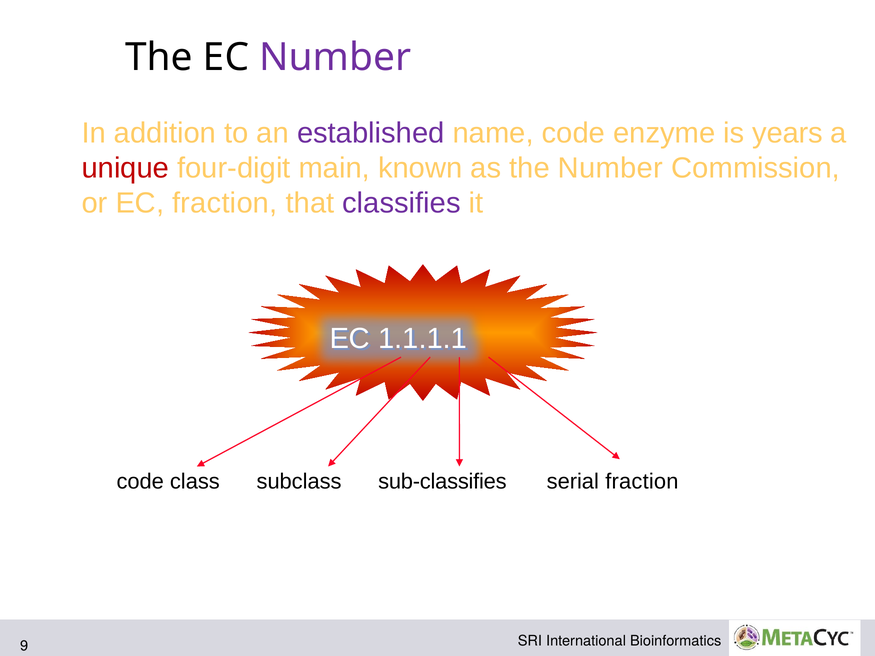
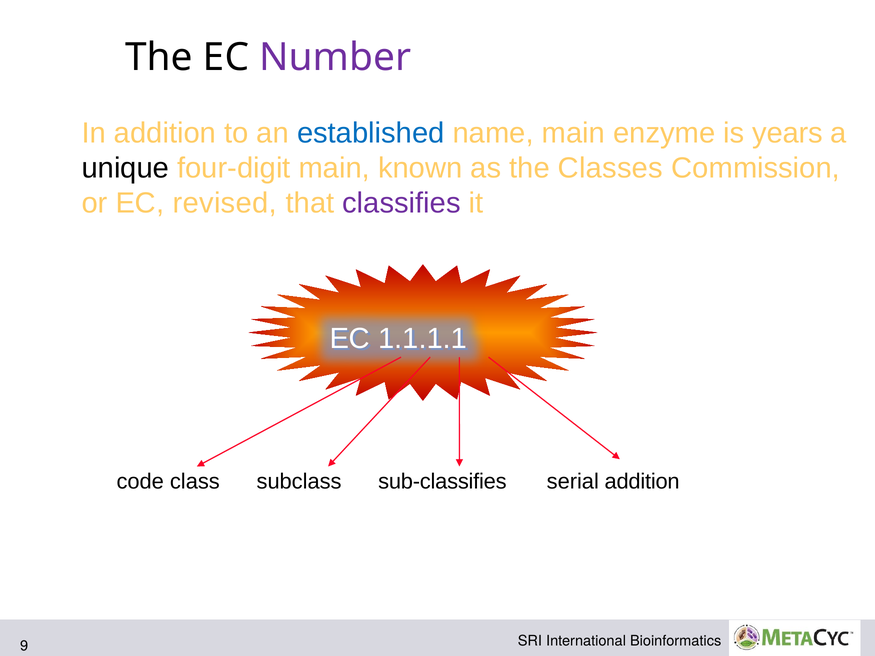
established colour: purple -> blue
name code: code -> main
unique colour: red -> black
the Number: Number -> Classes
EC fraction: fraction -> revised
serial fraction: fraction -> addition
